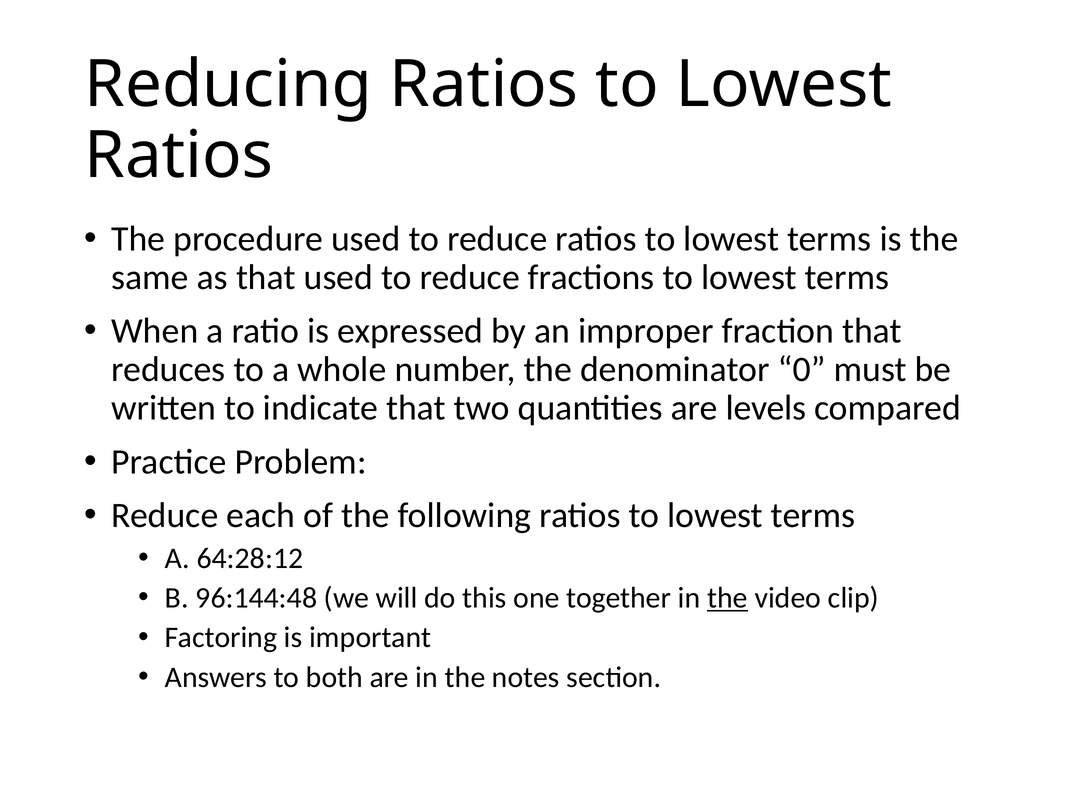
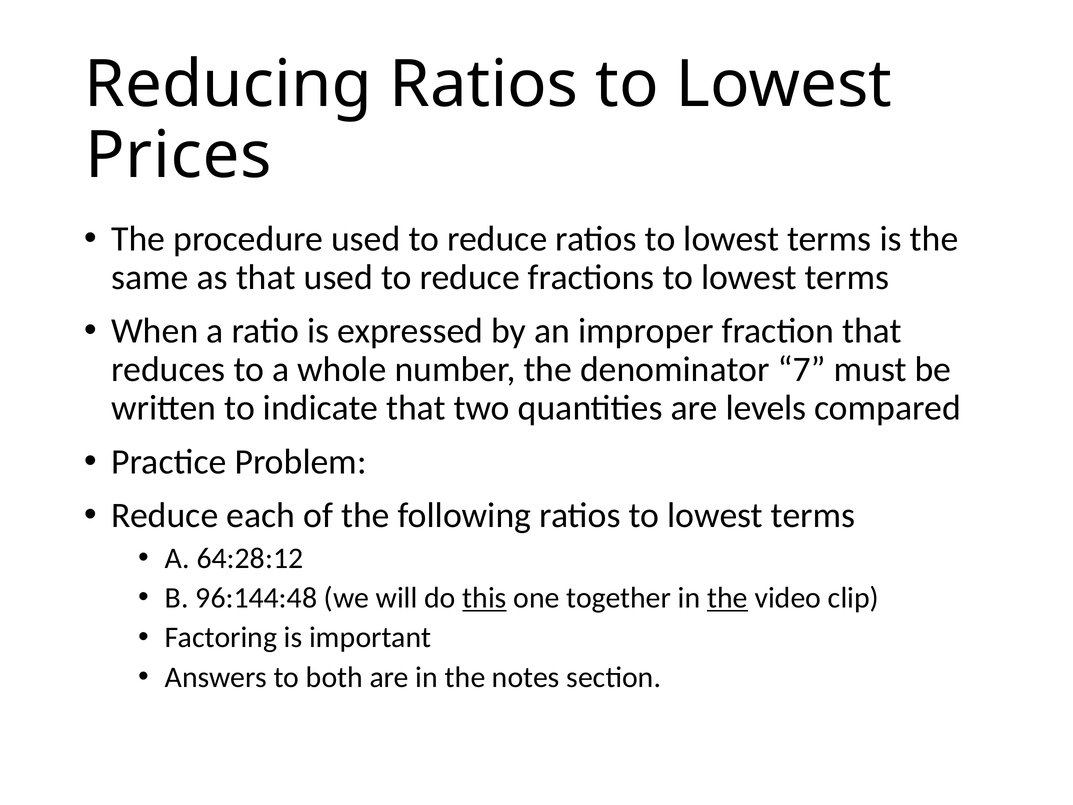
Ratios at (179, 156): Ratios -> Prices
0: 0 -> 7
this underline: none -> present
